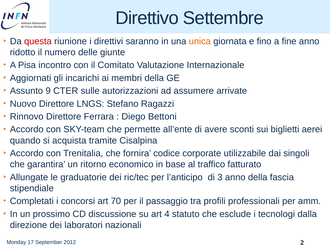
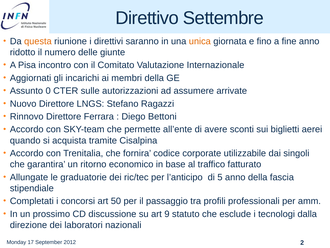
questa colour: red -> orange
9: 9 -> 0
3: 3 -> 5
70: 70 -> 50
4: 4 -> 9
